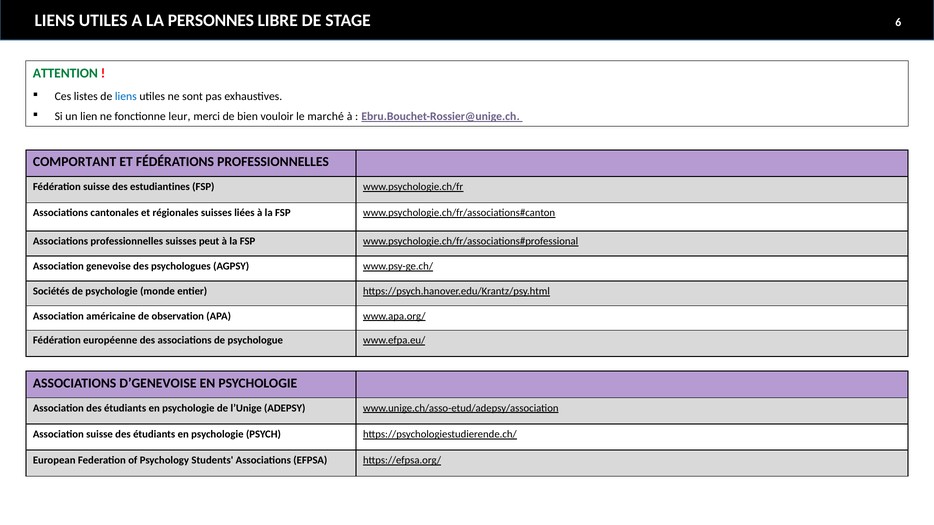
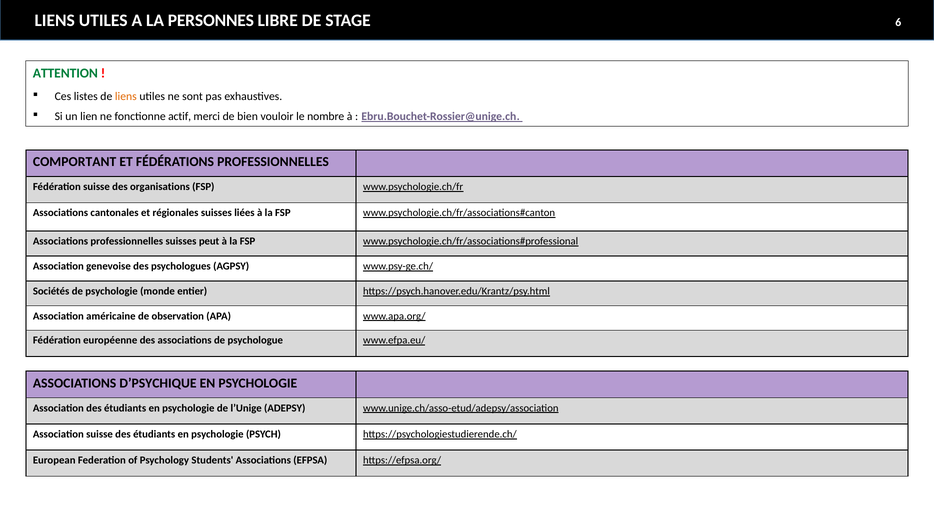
liens at (126, 97) colour: blue -> orange
leur: leur -> actif
marché: marché -> nombre
estudiantines: estudiantines -> organisations
D’GENEVOISE: D’GENEVOISE -> D’PSYCHIQUE
